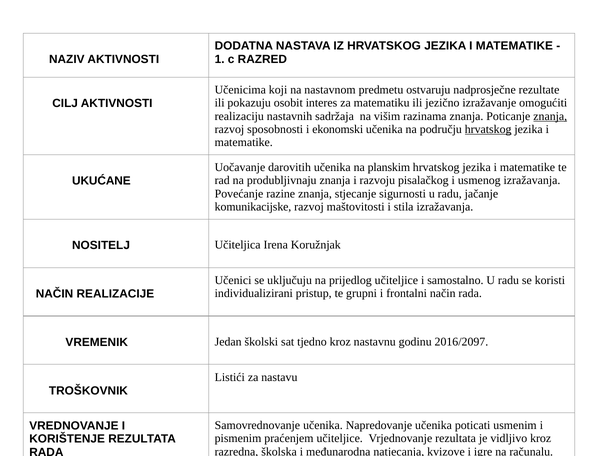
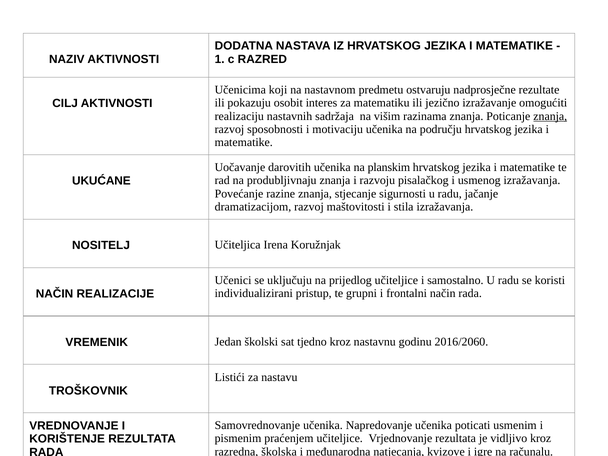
ekonomski: ekonomski -> motivaciju
hrvatskog at (488, 129) underline: present -> none
komunikacijske: komunikacijske -> dramatizacijom
2016/2097: 2016/2097 -> 2016/2060
